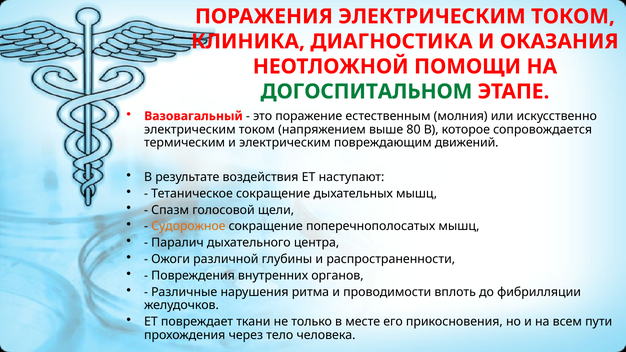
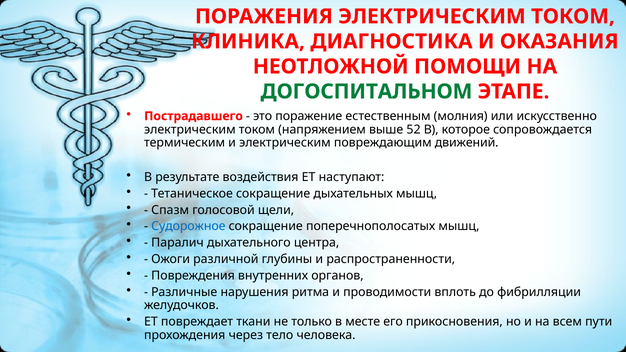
Вазовагальный: Вазовагальный -> Пострадавшего
80: 80 -> 52
Судорожное colour: orange -> blue
